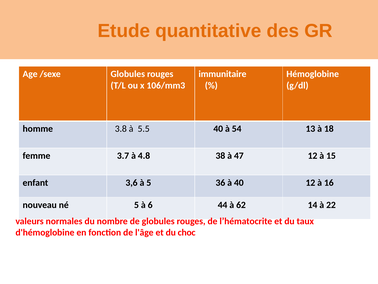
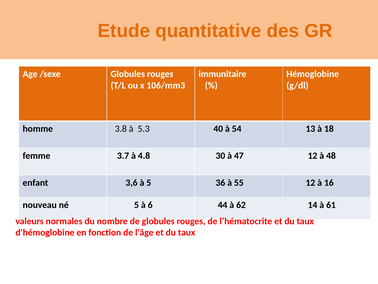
5.5: 5.5 -> 5.3
38: 38 -> 30
15: 15 -> 48
à 40: 40 -> 55
22: 22 -> 61
l'âge et du choc: choc -> taux
